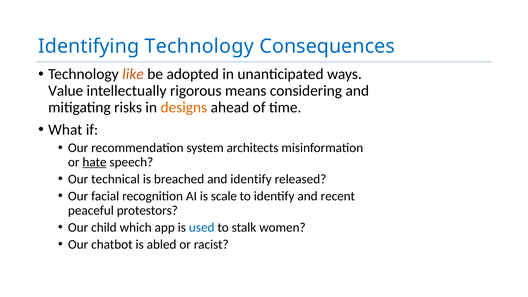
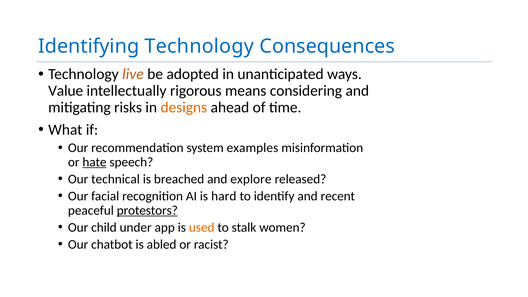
like: like -> live
architects: architects -> examples
and identify: identify -> explore
scale: scale -> hard
protestors underline: none -> present
which: which -> under
used colour: blue -> orange
